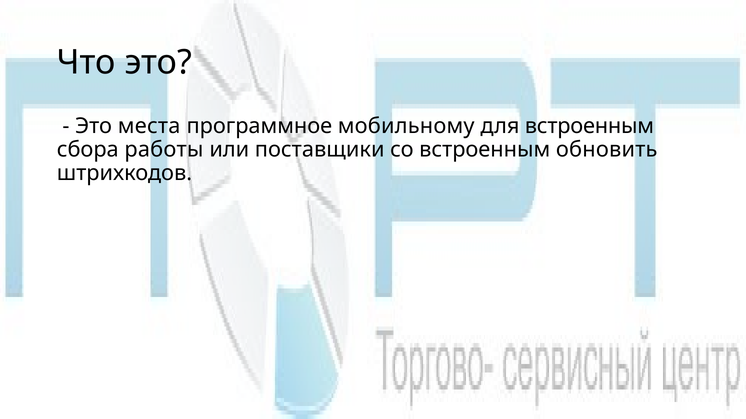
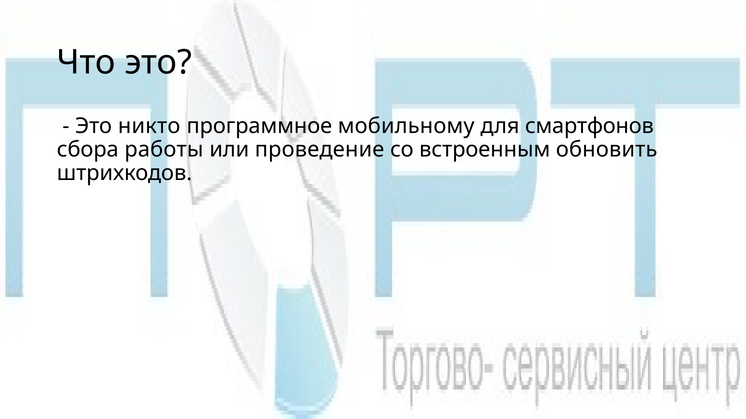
места: места -> никто
для встроенным: встроенным -> смартфонов
поставщики: поставщики -> проведение
